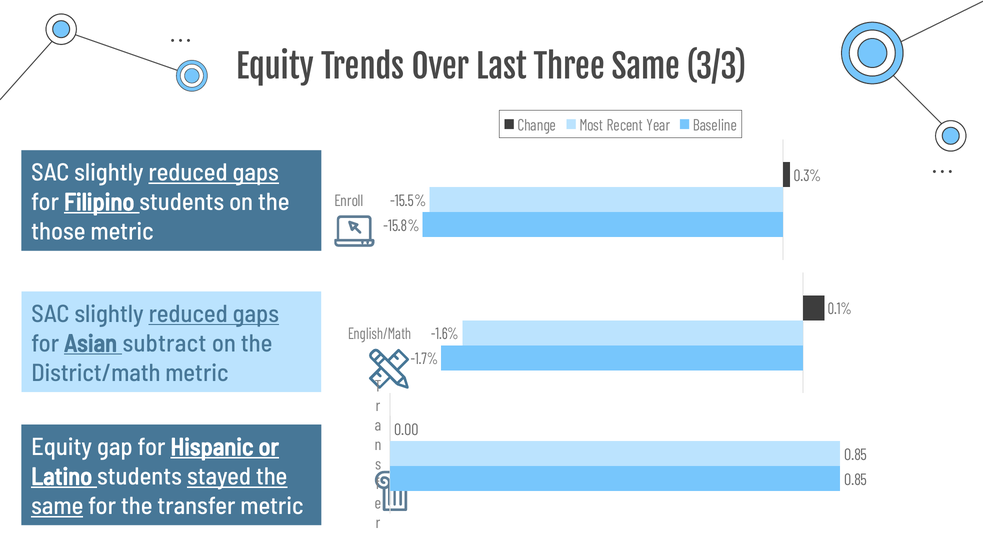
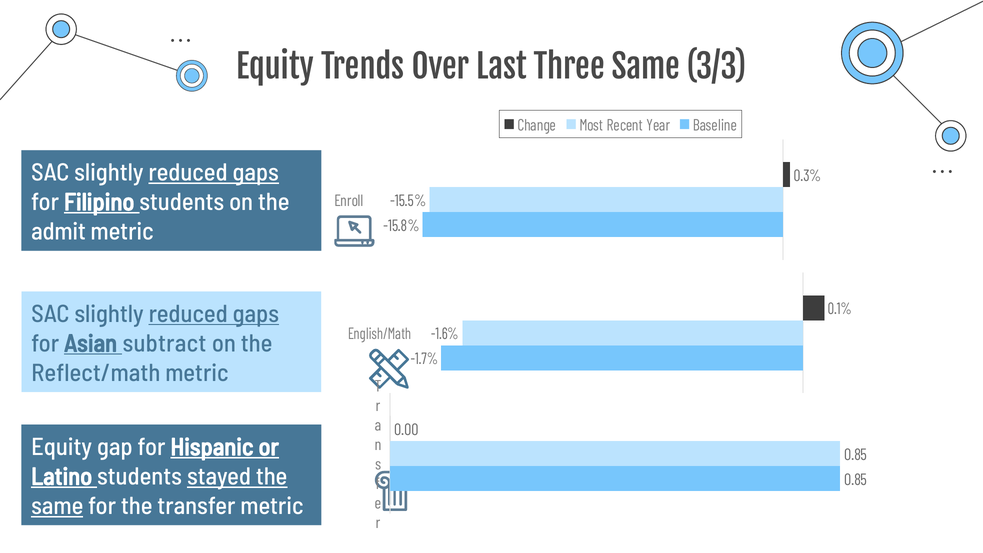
those: those -> admit
District/math: District/math -> Reflect/math
